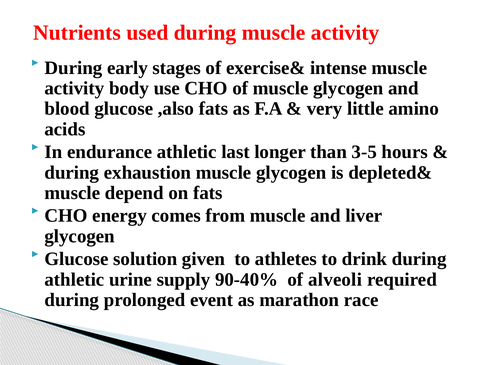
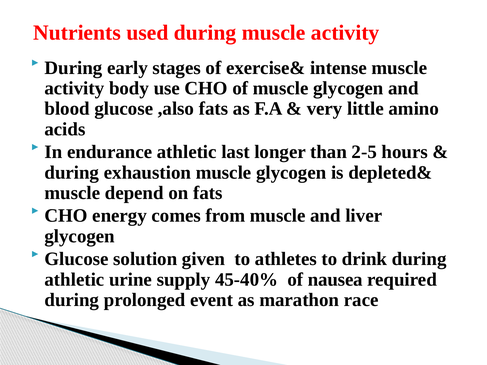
3-5: 3-5 -> 2-5
90-40%: 90-40% -> 45-40%
alveoli: alveoli -> nausea
